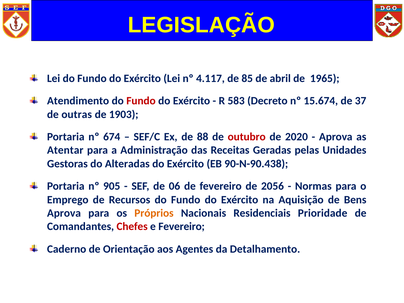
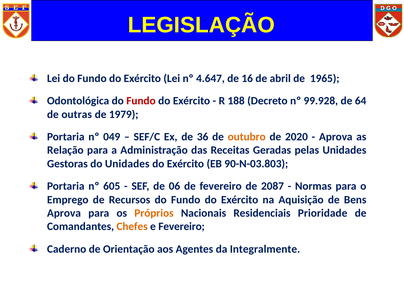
4.117: 4.117 -> 4.647
85: 85 -> 16
Atendimento: Atendimento -> Odontológica
583: 583 -> 188
15.674: 15.674 -> 99.928
37: 37 -> 64
1903: 1903 -> 1979
674: 674 -> 049
88: 88 -> 36
outubro colour: red -> orange
Atentar: Atentar -> Relação
do Alteradas: Alteradas -> Unidades
90-N-90.438: 90-N-90.438 -> 90-N-03.803
905: 905 -> 605
2056: 2056 -> 2087
Chefes colour: red -> orange
Detalhamento: Detalhamento -> Integralmente
